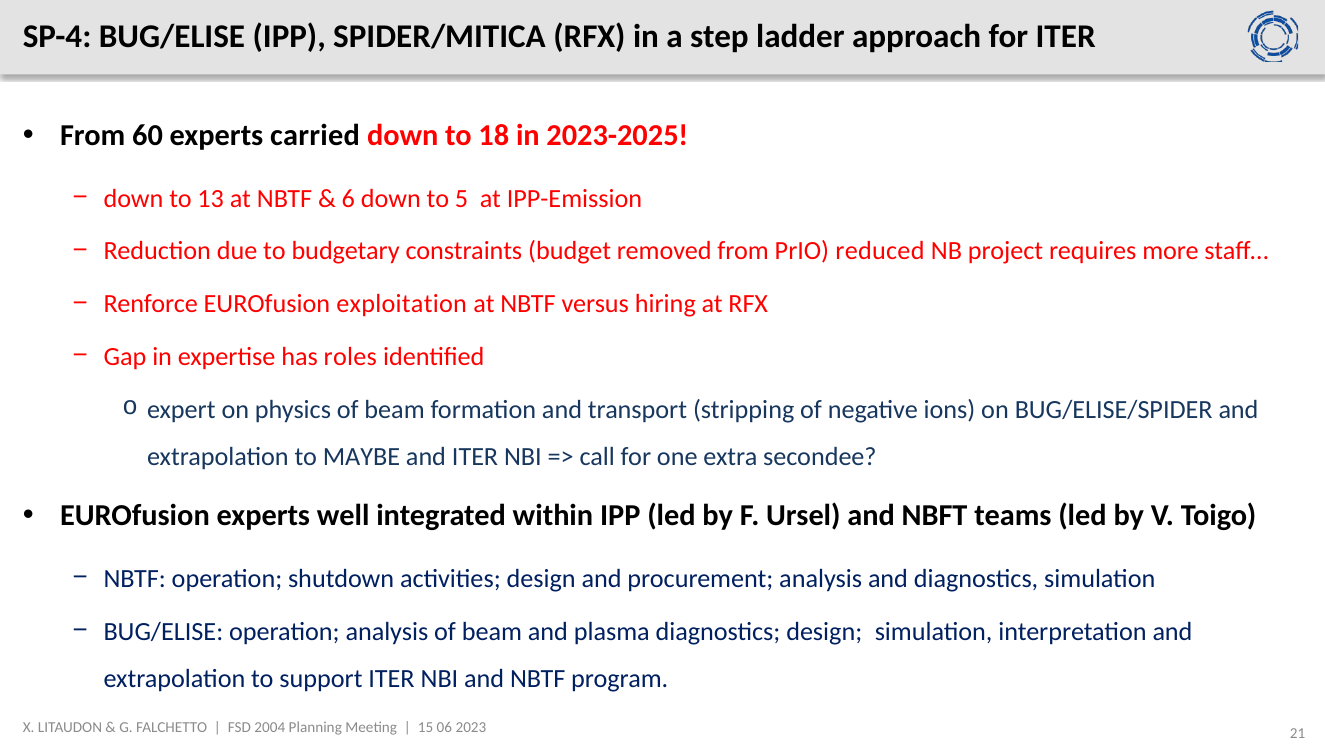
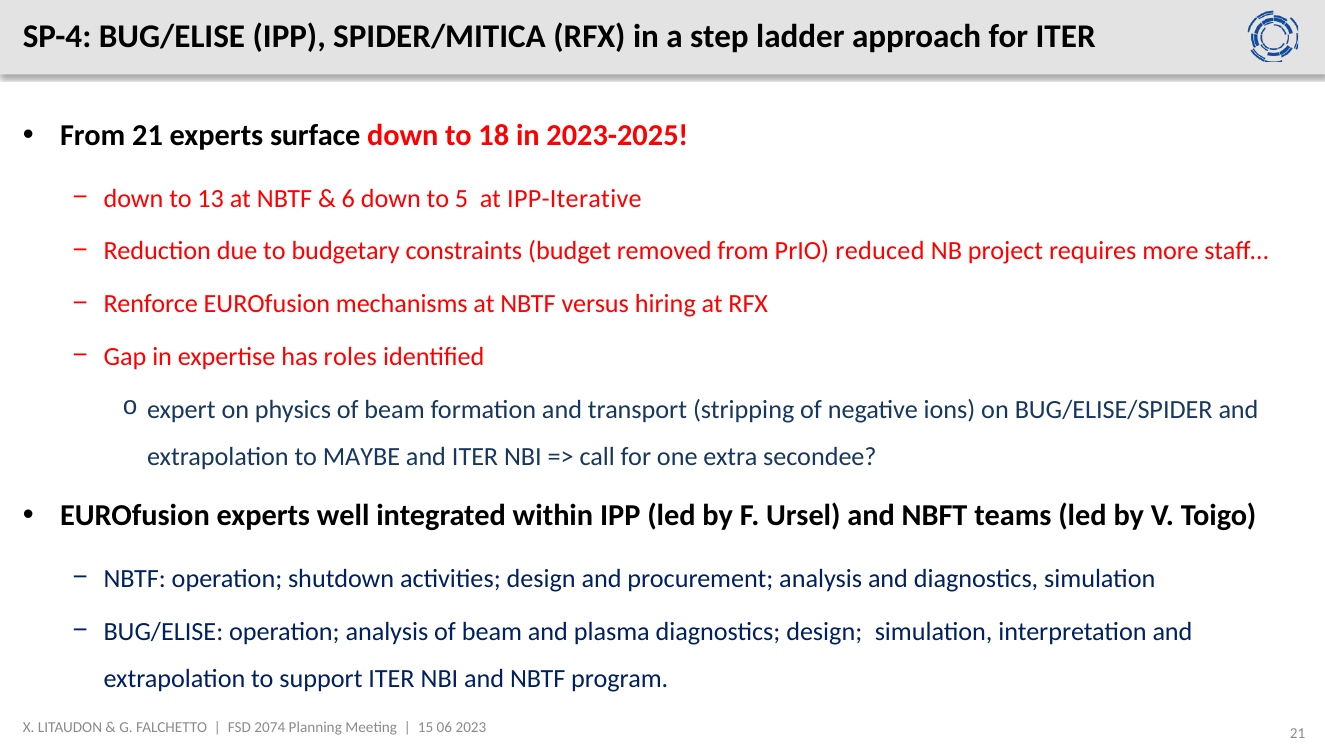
From 60: 60 -> 21
carried: carried -> surface
IPP-Emission: IPP-Emission -> IPP-Iterative
exploitation: exploitation -> mechanisms
2004: 2004 -> 2074
